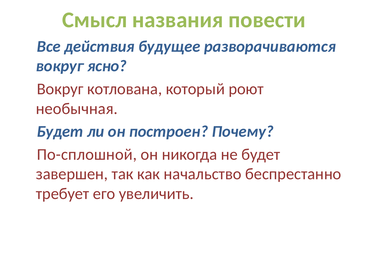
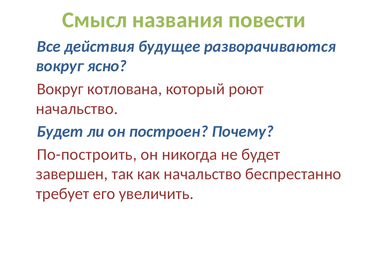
необычная at (77, 109): необычная -> начальство
По-сплошной: По-сплошной -> По-построить
